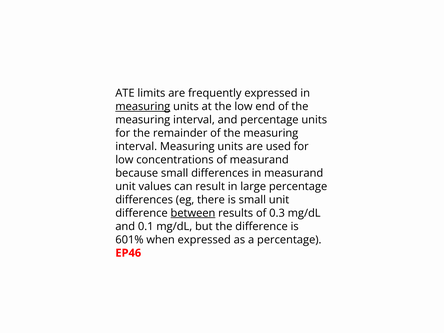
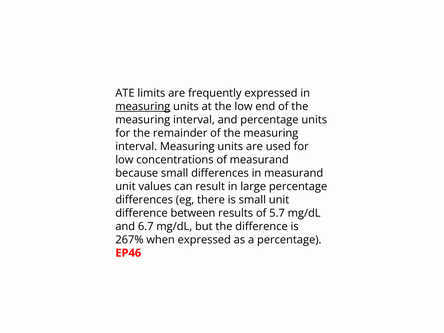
between underline: present -> none
0.3: 0.3 -> 5.7
0.1: 0.1 -> 6.7
601%: 601% -> 267%
